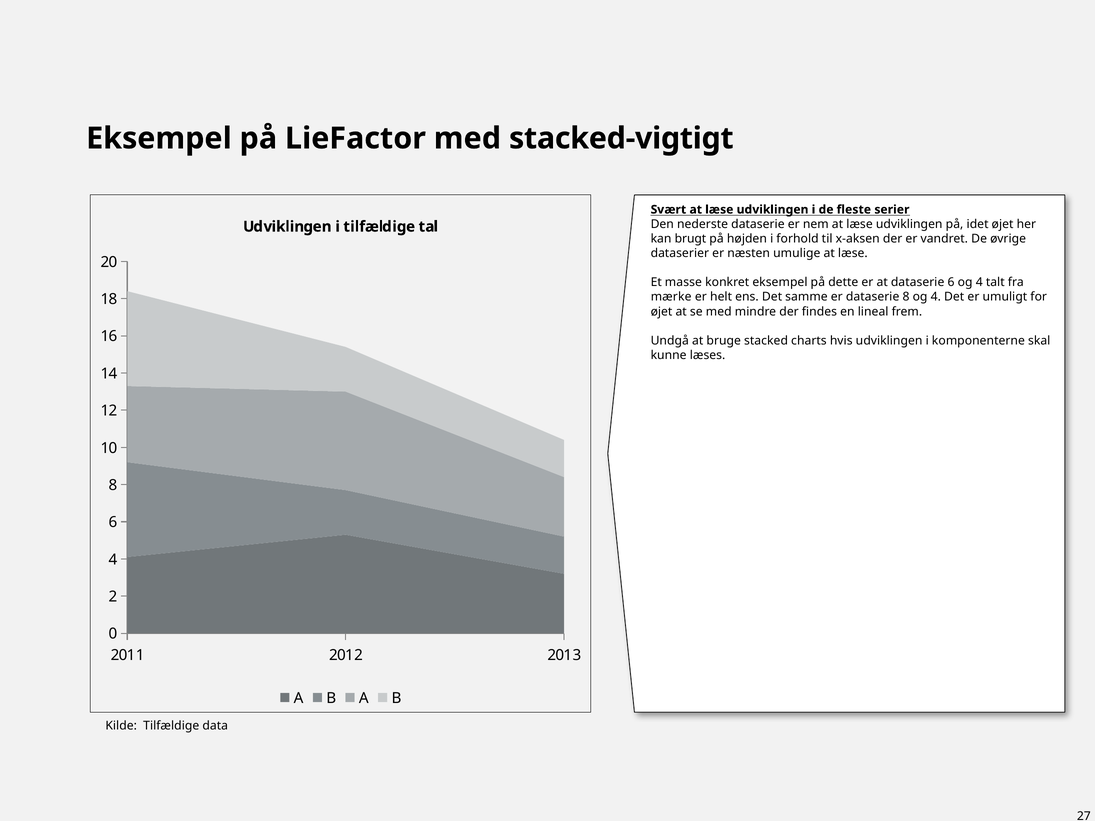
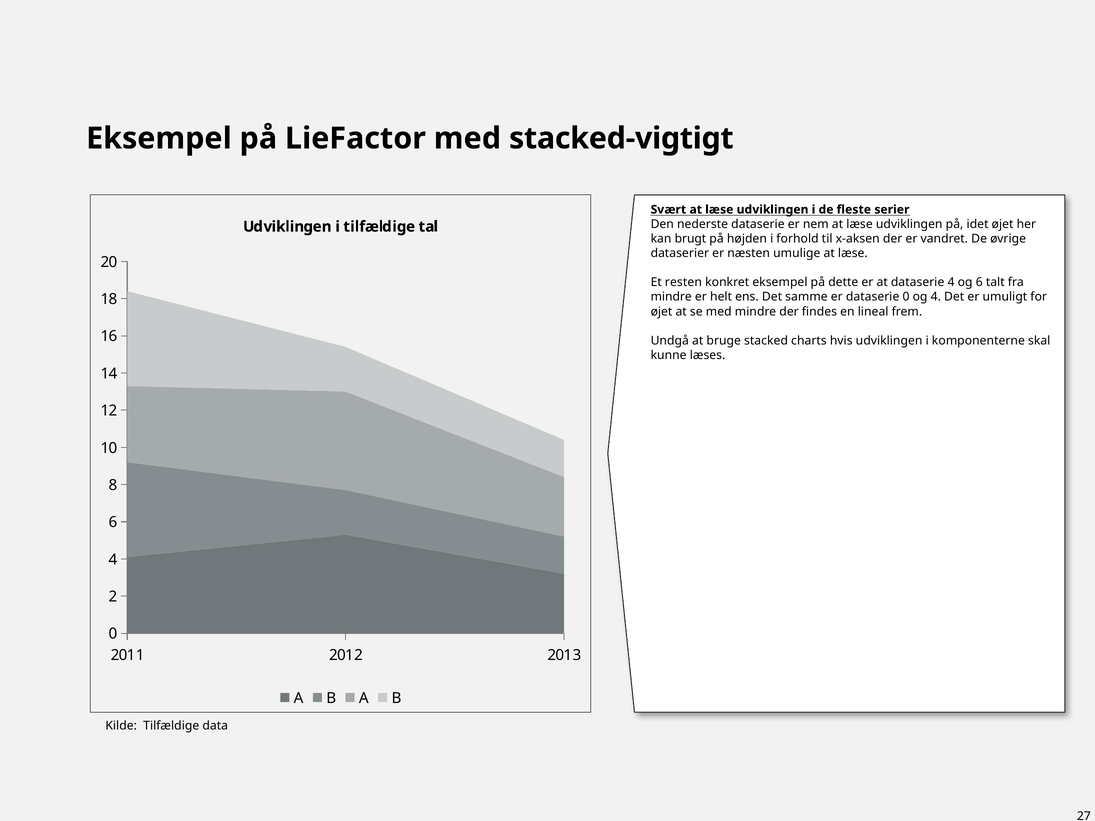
masse: masse -> resten
dataserie 6: 6 -> 4
4 at (979, 282): 4 -> 6
mærke at (671, 297): mærke -> mindre
dataserie 8: 8 -> 0
